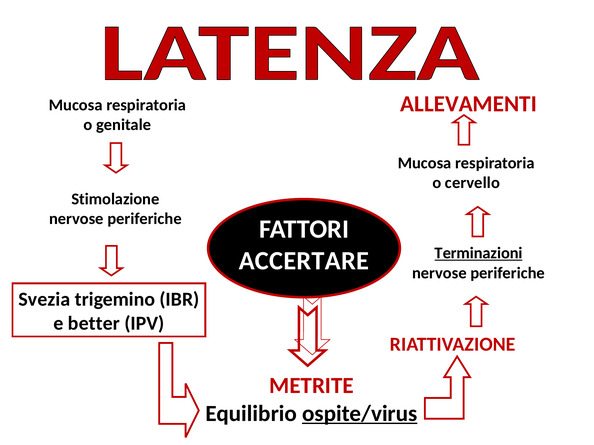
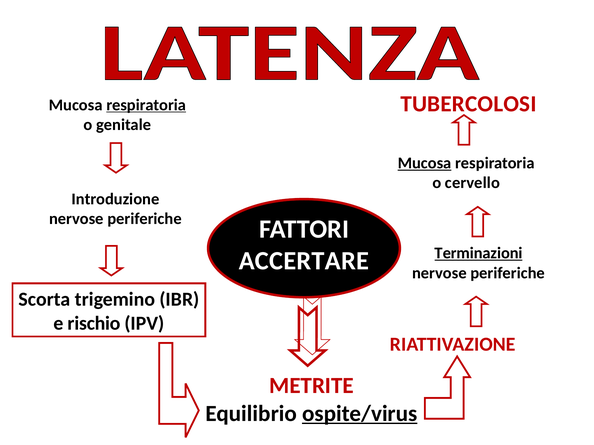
ALLEVAMENTI: ALLEVAMENTI -> TUBERCOLOSI
respiratoria at (146, 105) underline: none -> present
Mucosa at (425, 163) underline: none -> present
Stimolazione: Stimolazione -> Introduzione
Svezia: Svezia -> Scorta
better: better -> rischio
